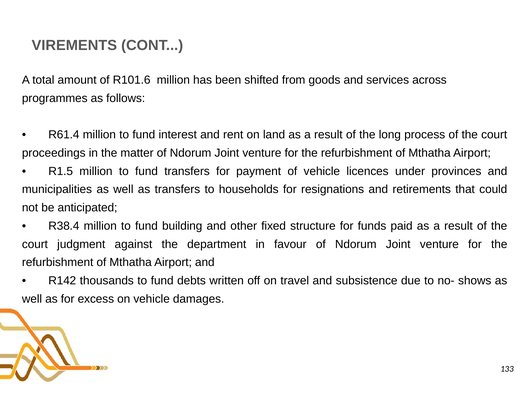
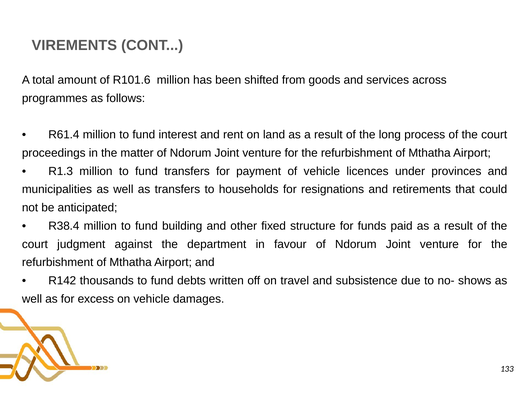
R1.5: R1.5 -> R1.3
